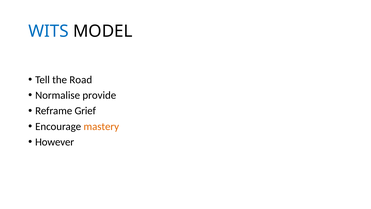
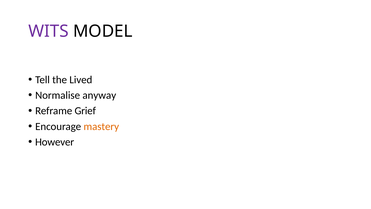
WITS colour: blue -> purple
Road: Road -> Lived
provide: provide -> anyway
